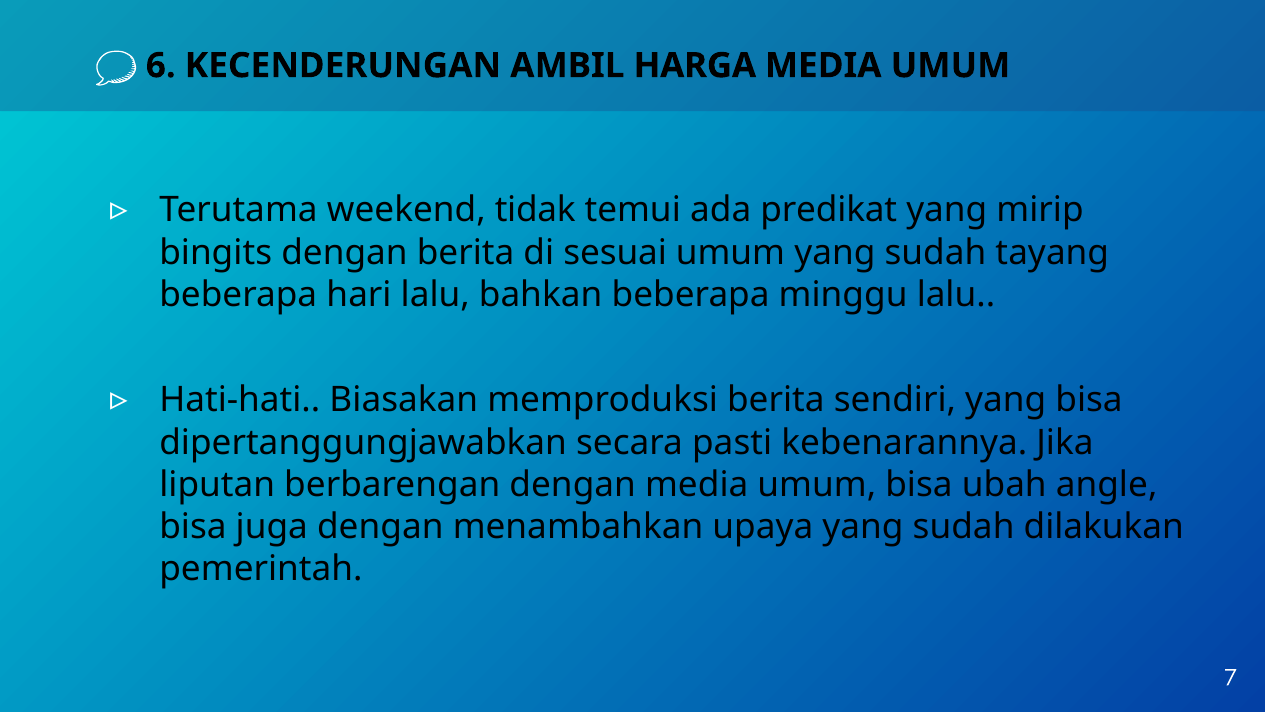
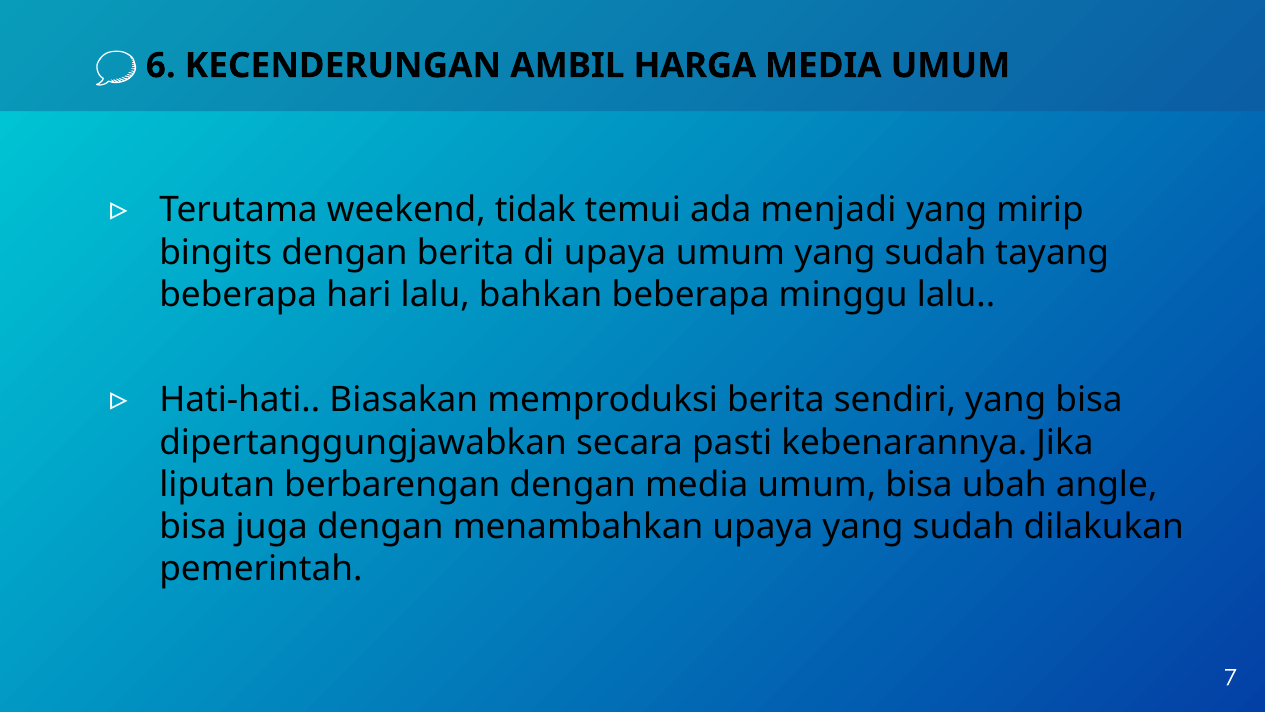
predikat: predikat -> menjadi
di sesuai: sesuai -> upaya
